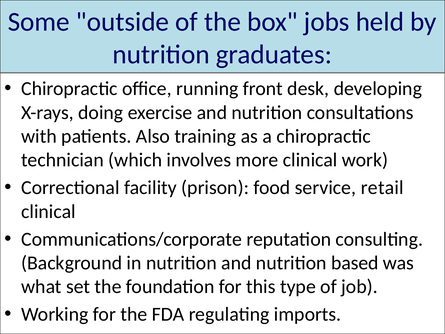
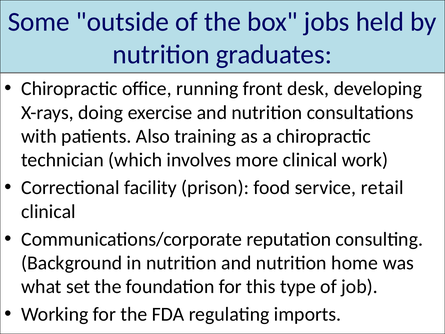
based: based -> home
